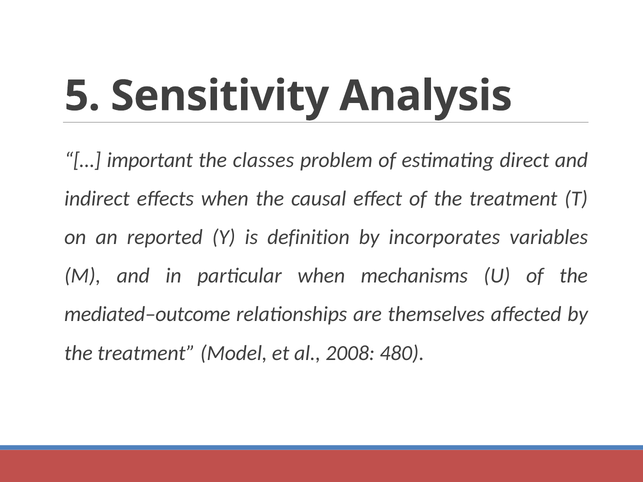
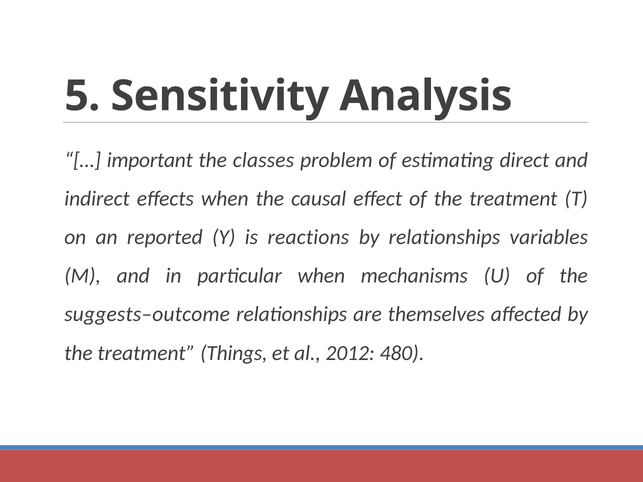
definition: definition -> reactions
by incorporates: incorporates -> relationships
mediated–outcome: mediated–outcome -> suggests–outcome
Model: Model -> Things
2008: 2008 -> 2012
